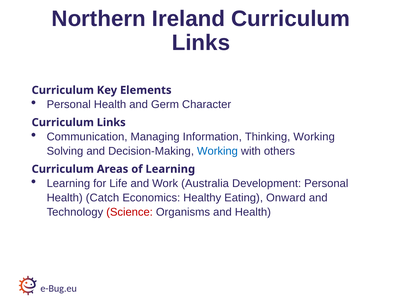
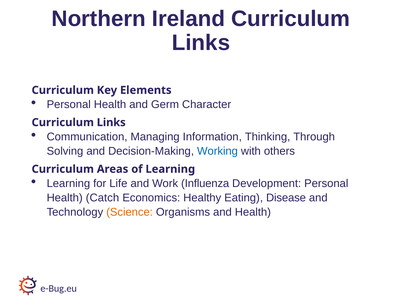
Thinking Working: Working -> Through
Australia: Australia -> Influenza
Onward: Onward -> Disease
Science colour: red -> orange
